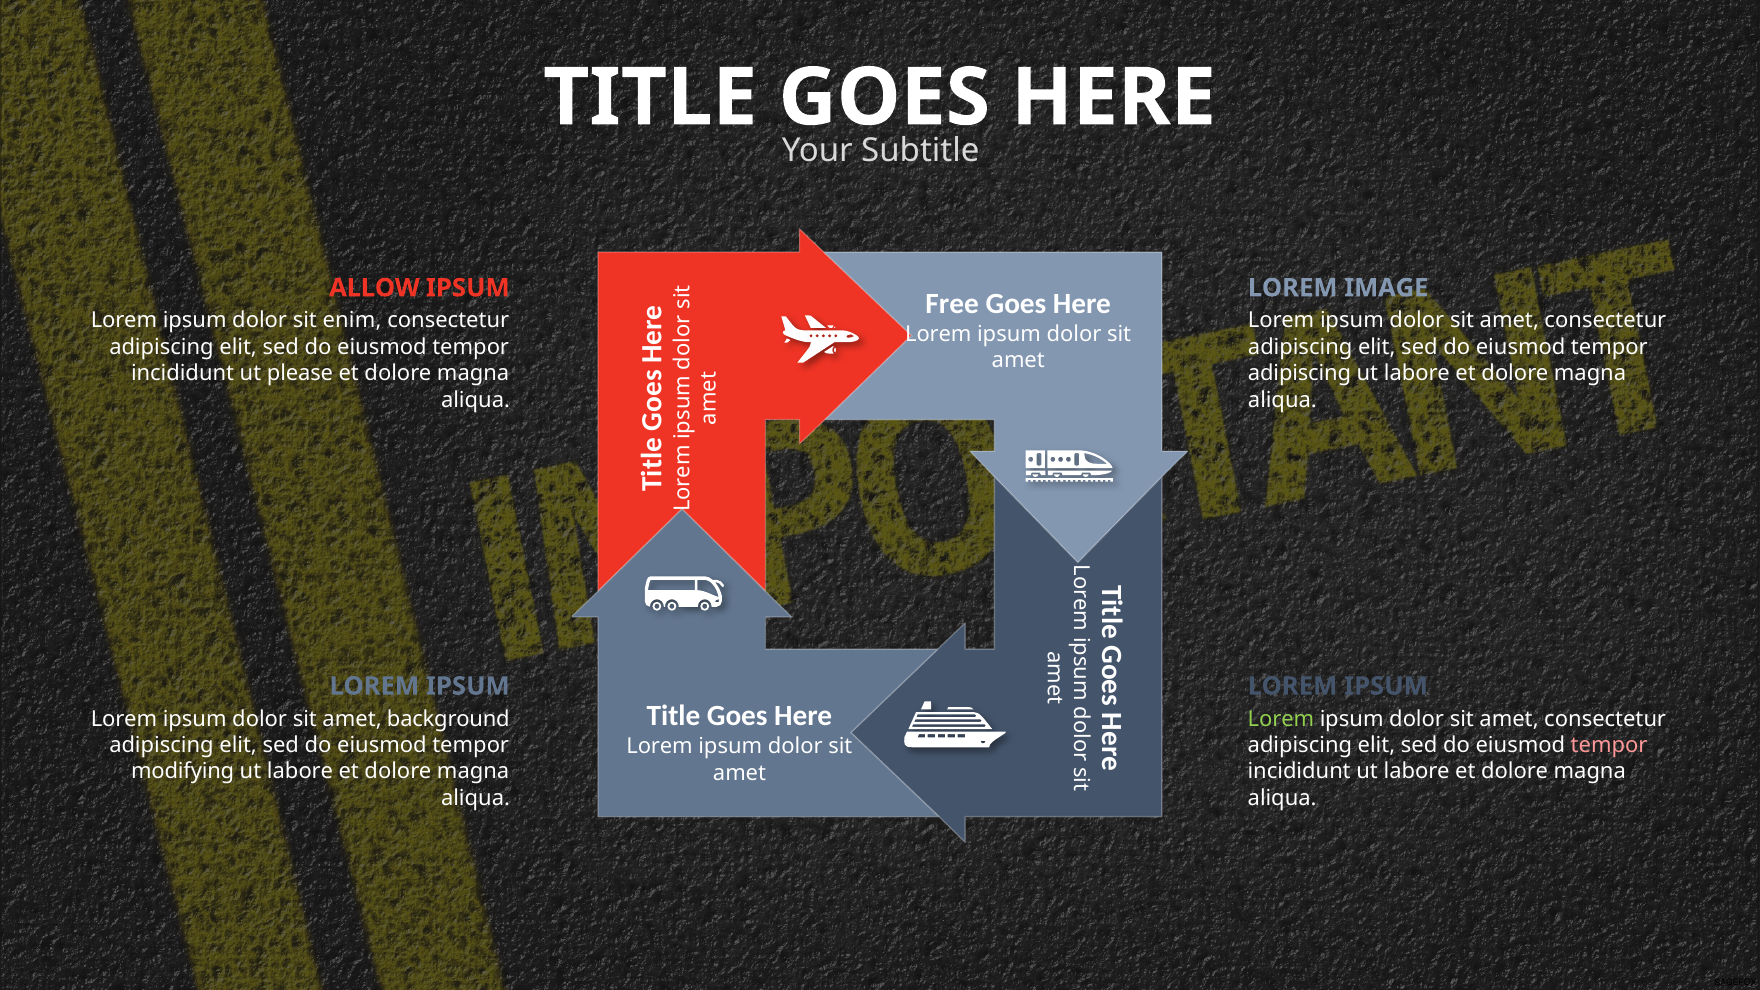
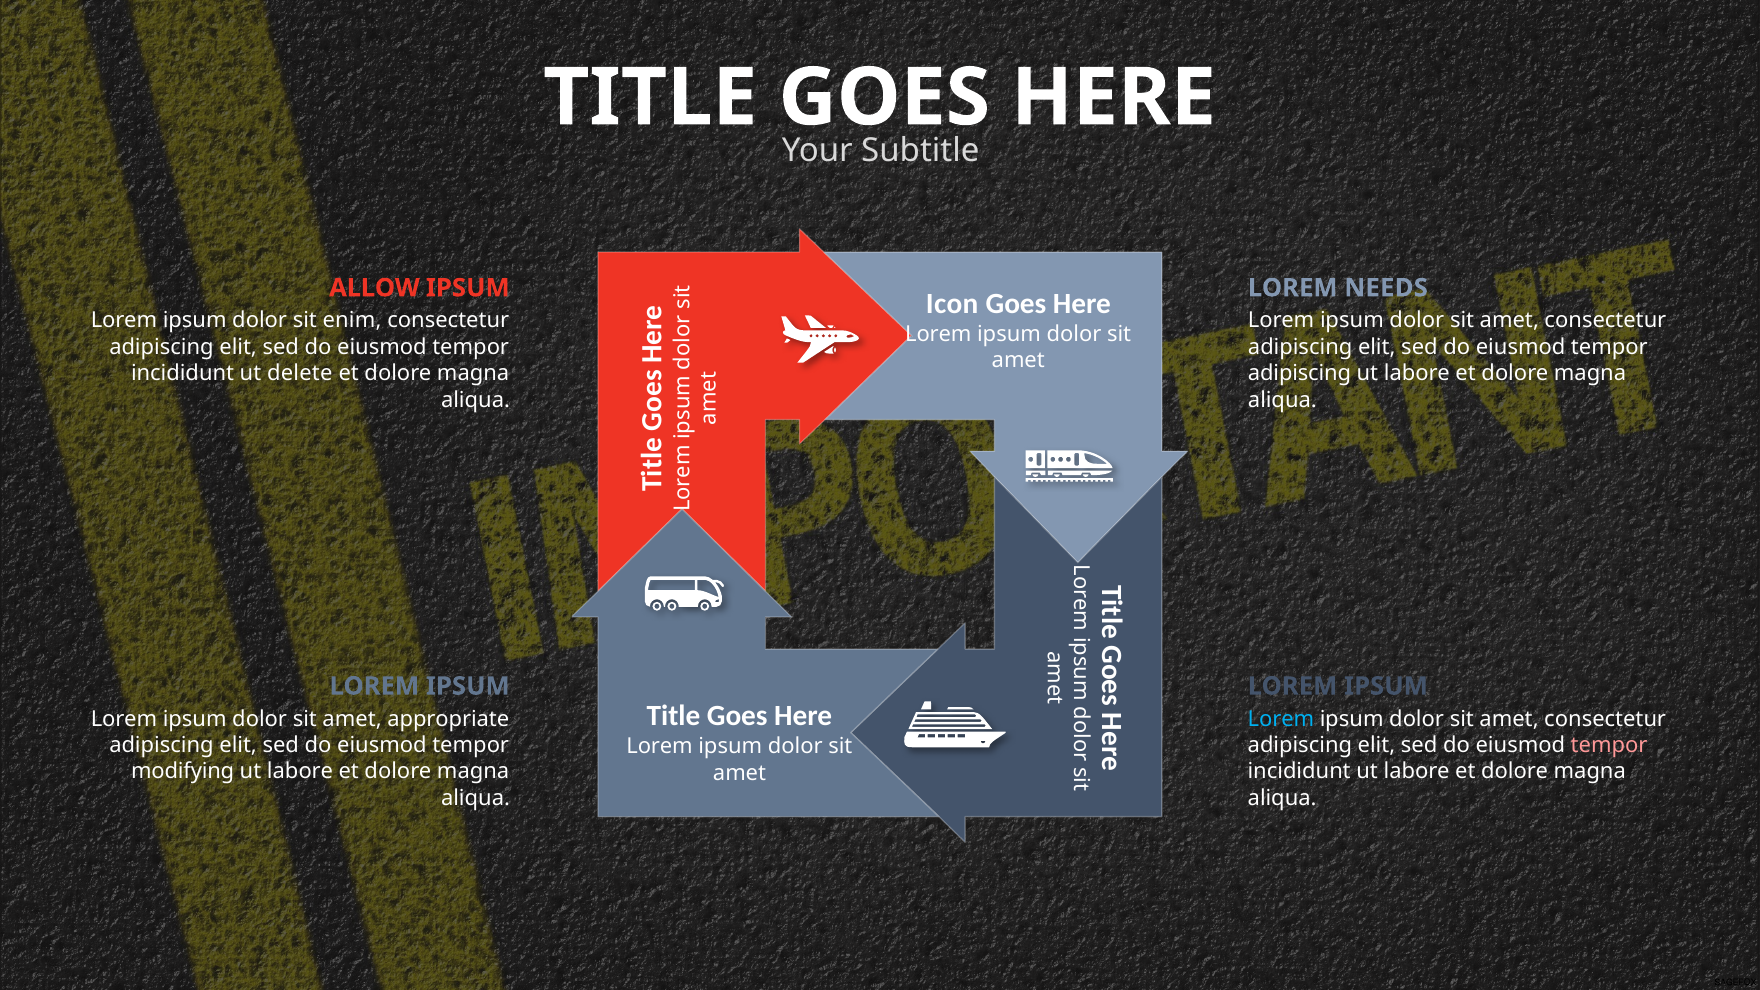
IMAGE: IMAGE -> NEEDS
Free: Free -> Icon
please: please -> delete
background: background -> appropriate
Lorem at (1281, 719) colour: light green -> light blue
